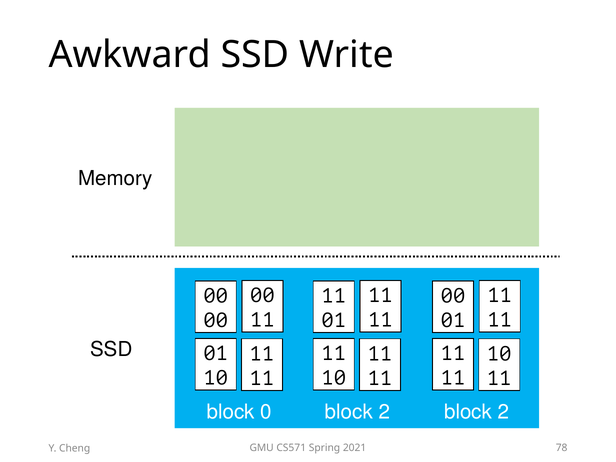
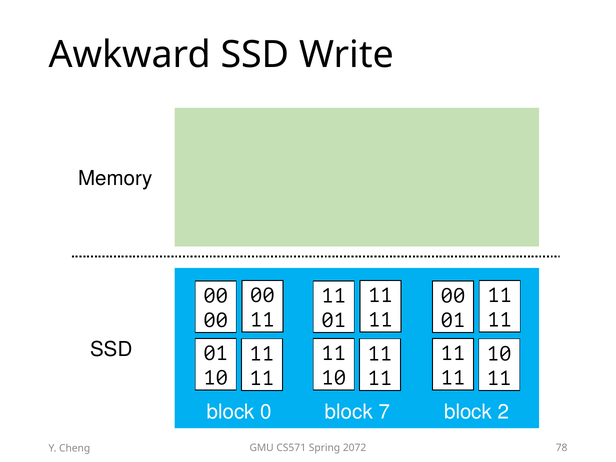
2 at (384, 412): 2 -> 7
2021: 2021 -> 2072
